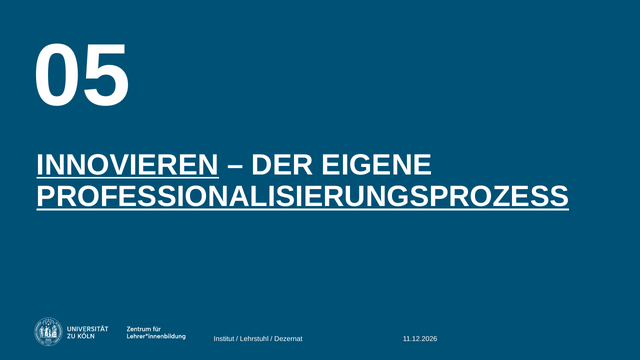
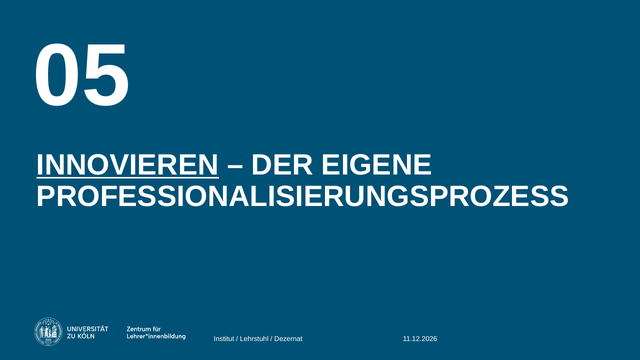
PROFESSIONALISIERUNGSPROZESS underline: present -> none
